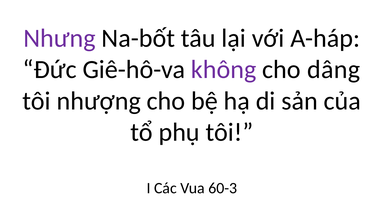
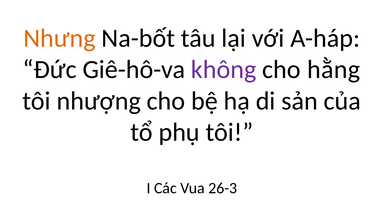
Nhưng colour: purple -> orange
dâng: dâng -> hằng
60-3: 60-3 -> 26-3
